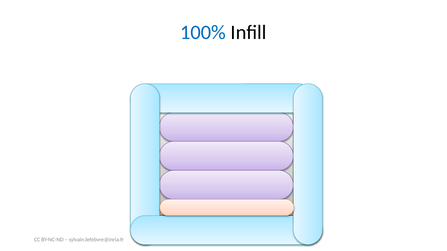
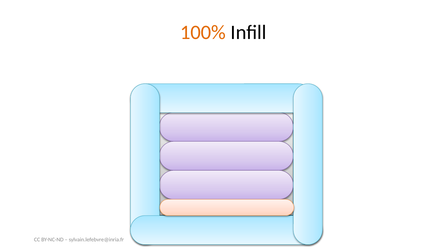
100% colour: blue -> orange
